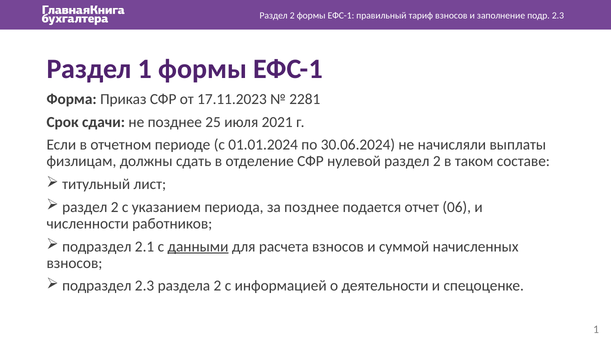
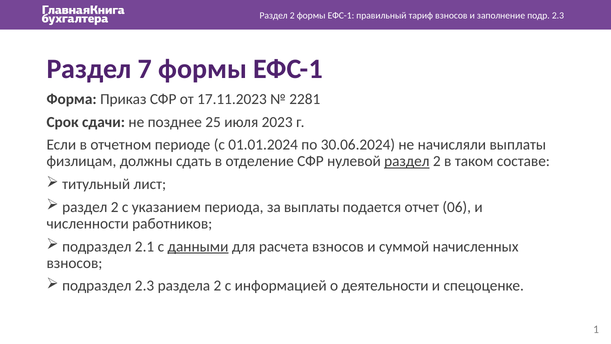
Раздел 1: 1 -> 7
2021: 2021 -> 2023
раздел at (407, 161) underline: none -> present
за позднее: позднее -> выплаты
